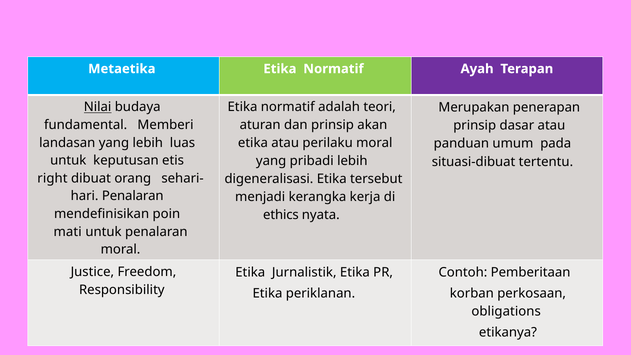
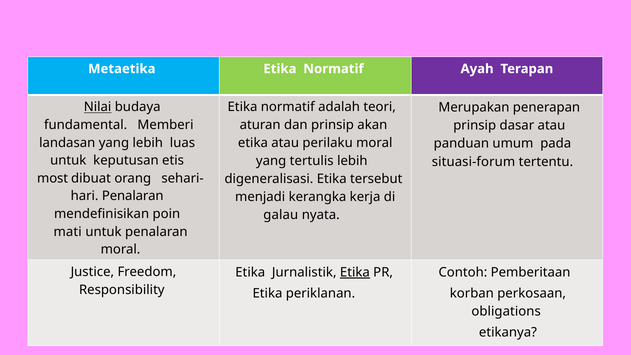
pribadi: pribadi -> tertulis
situasi‐dibuat: situasi‐dibuat -> situasi‐forum
right: right -> most
ethics: ethics -> galau
Etika at (355, 272) underline: none -> present
